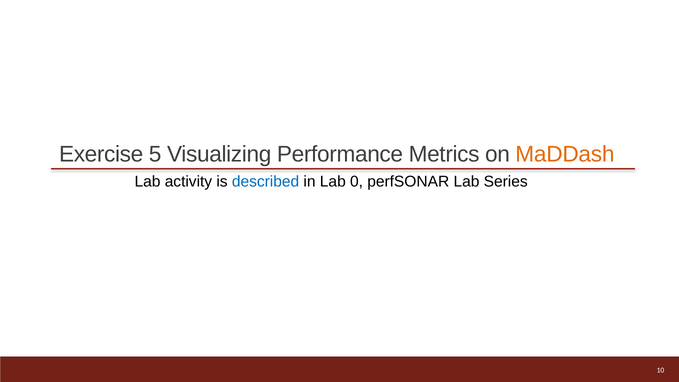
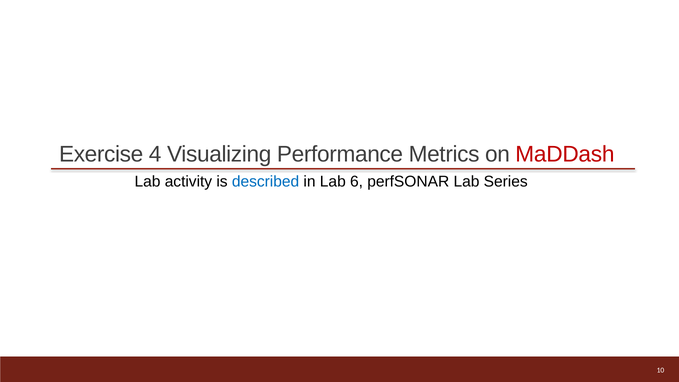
5: 5 -> 4
MaDDash colour: orange -> red
0: 0 -> 6
